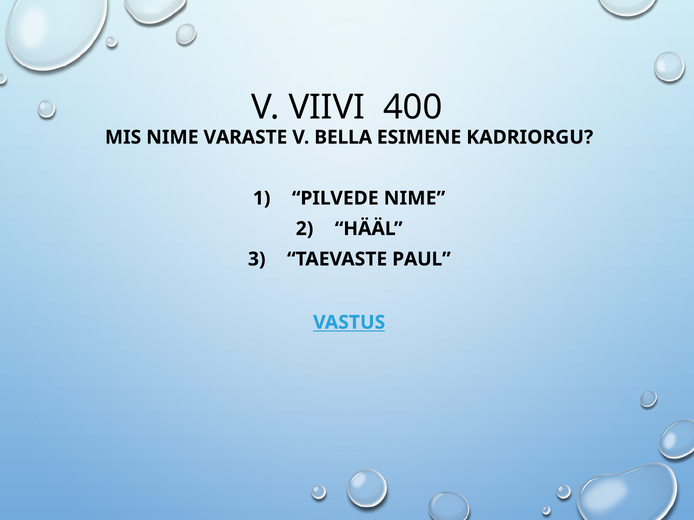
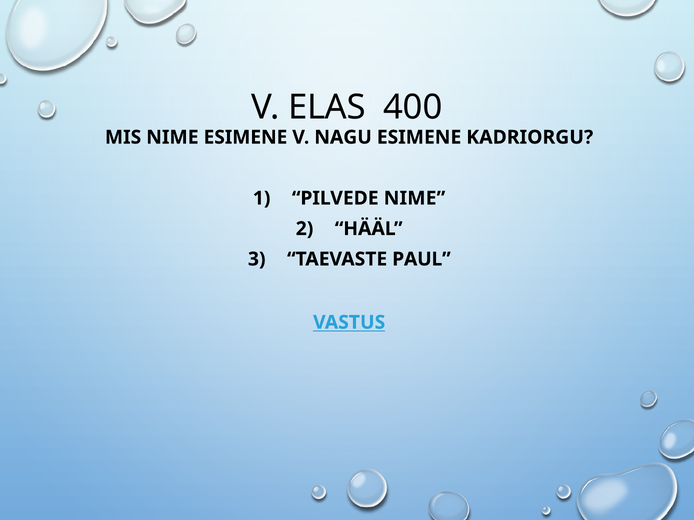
VIIVI: VIIVI -> ELAS
NIME VARASTE: VARASTE -> ESIMENE
BELLA: BELLA -> NAGU
